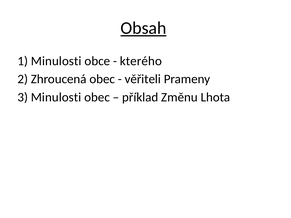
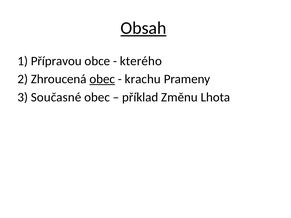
1 Minulosti: Minulosti -> Přípravou
obec at (102, 79) underline: none -> present
věřiteli: věřiteli -> krachu
3 Minulosti: Minulosti -> Současné
